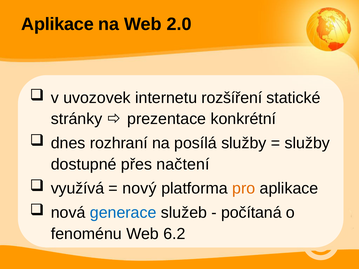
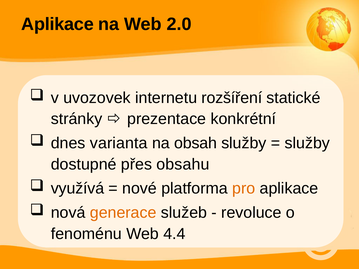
rozhraní: rozhraní -> varianta
posílá: posílá -> obsah
načtení: načtení -> obsahu
nový: nový -> nové
generace colour: blue -> orange
počítaná: počítaná -> revoluce
6.2: 6.2 -> 4.4
